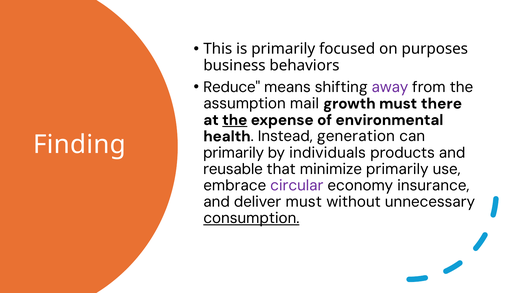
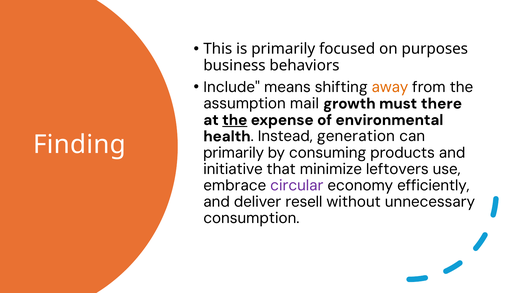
Reduce: Reduce -> Include
away colour: purple -> orange
individuals: individuals -> consuming
reusable: reusable -> initiative
minimize primarily: primarily -> leftovers
insurance: insurance -> efficiently
deliver must: must -> resell
consumption underline: present -> none
